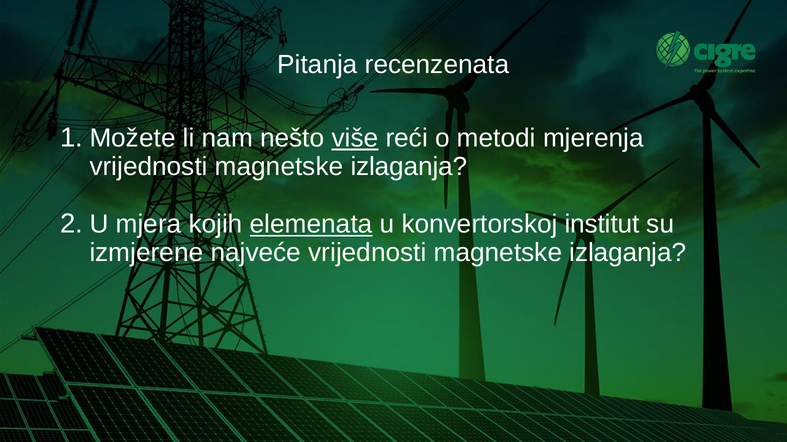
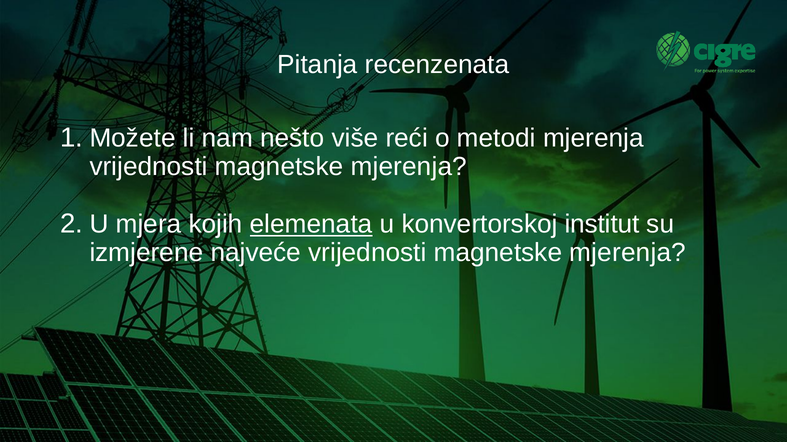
više underline: present -> none
izlaganja at (409, 167): izlaganja -> mjerenja
najveće vrijednosti magnetske izlaganja: izlaganja -> mjerenja
